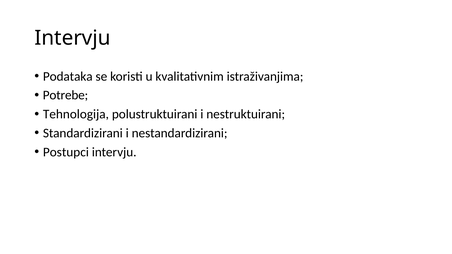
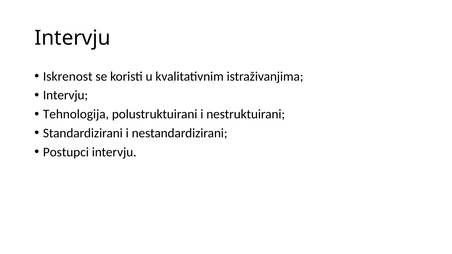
Podataka: Podataka -> Iskrenost
Potrebe at (65, 95): Potrebe -> Intervju
